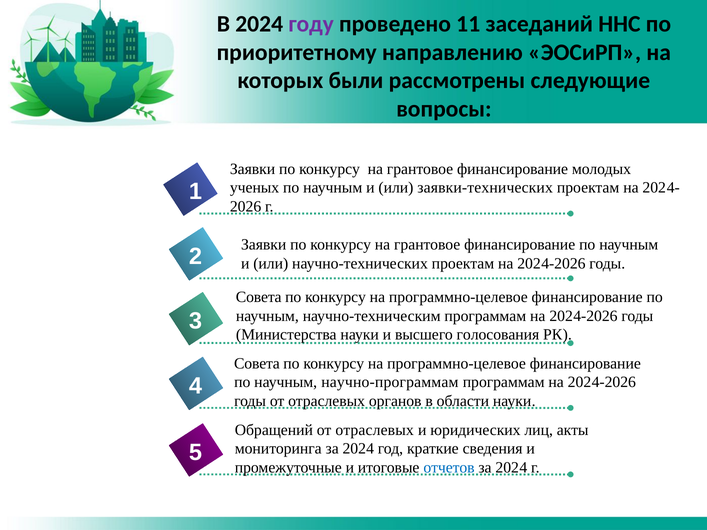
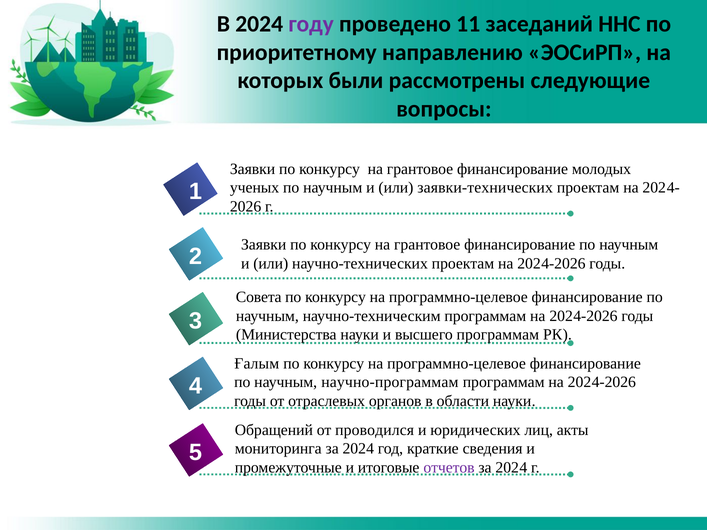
высшего голосования: голосования -> программам
Совета at (257, 364): Совета -> Ғалым
Обращений от отраслевых: отраслевых -> проводился
отчетов colour: blue -> purple
